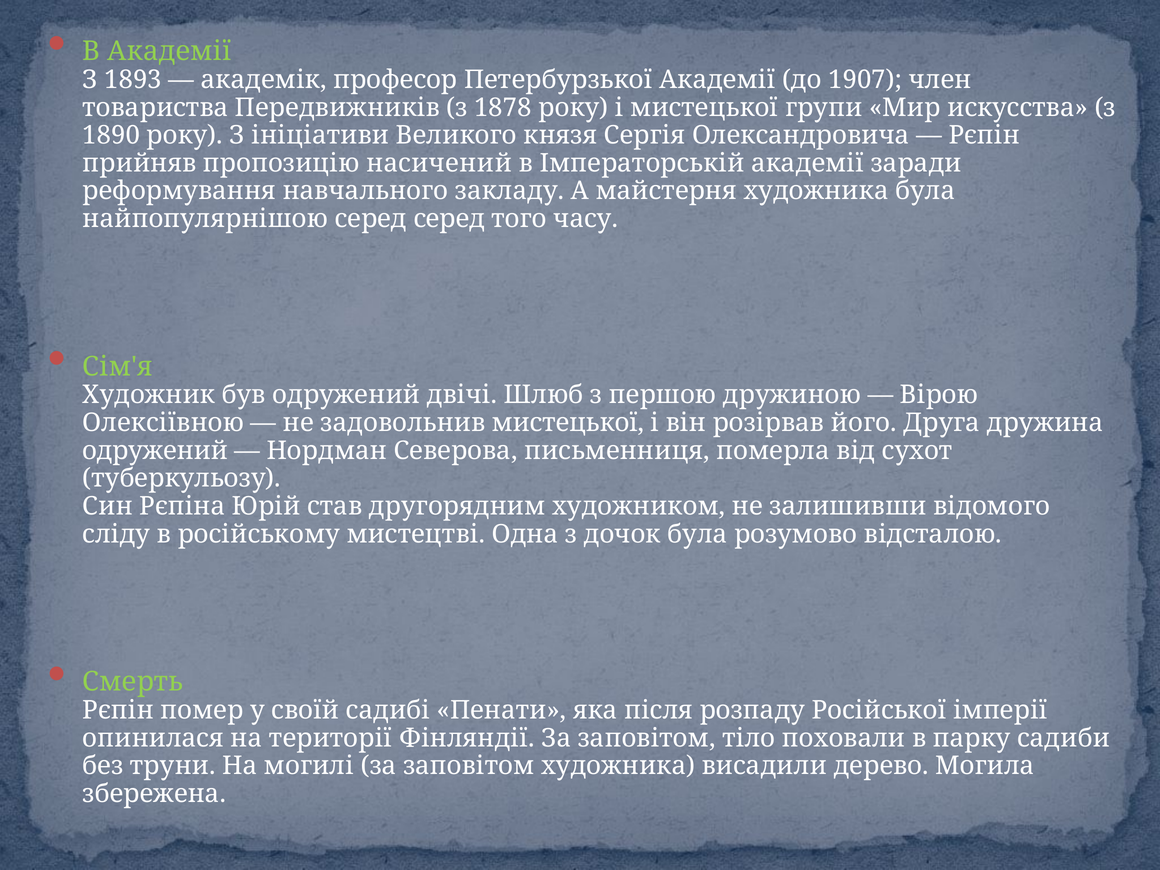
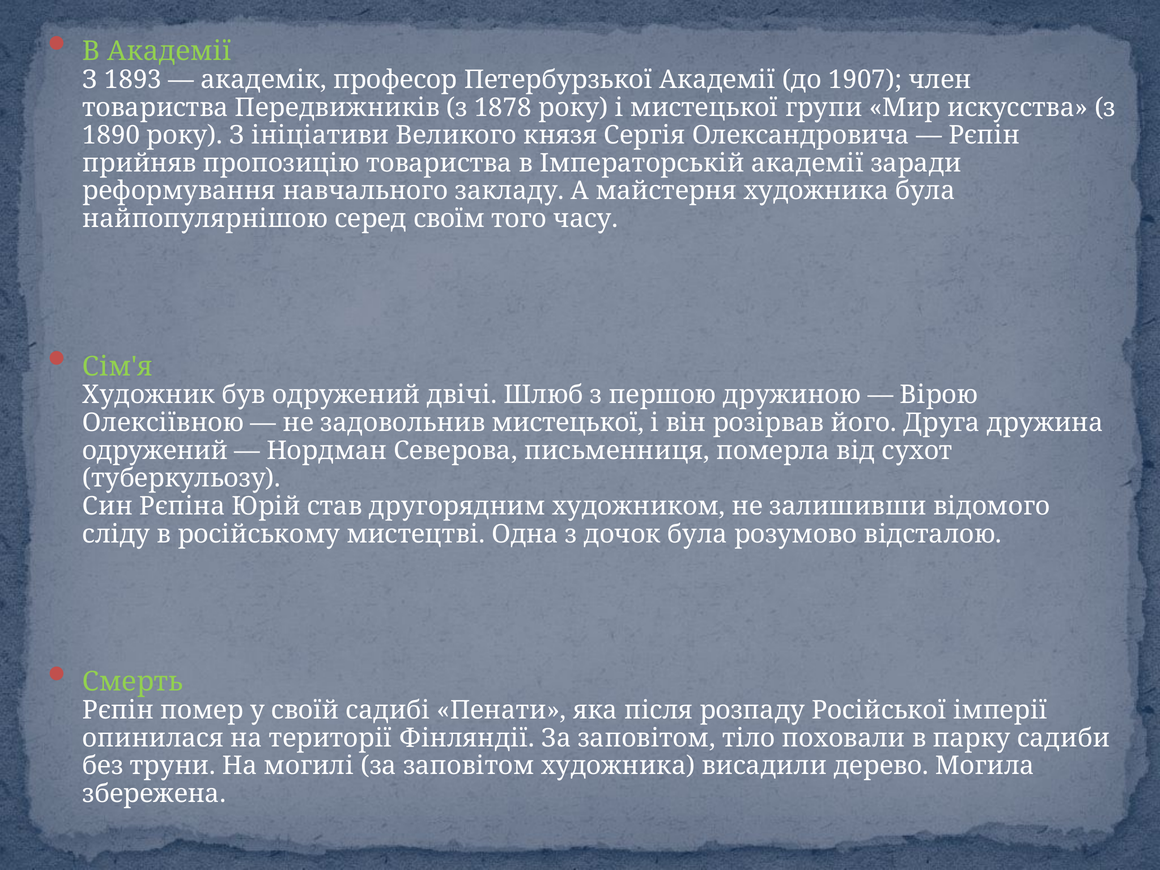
пропозицію насичений: насичений -> товариства
серед серед: серед -> своїм
